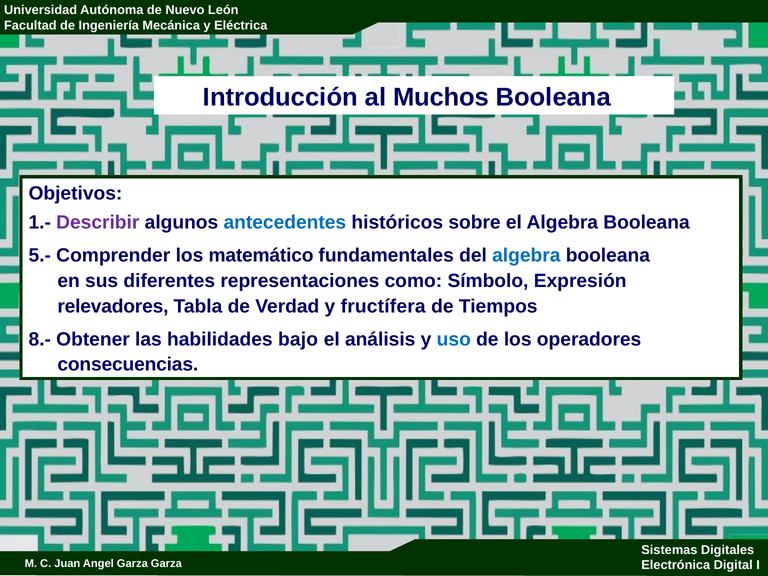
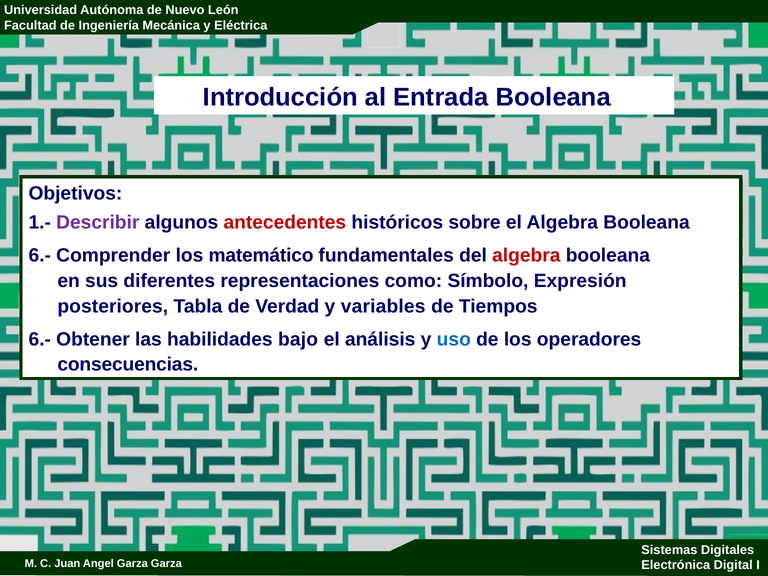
Muchos: Muchos -> Entrada
antecedentes colour: blue -> red
5.- at (40, 256): 5.- -> 6.-
algebra at (526, 256) colour: blue -> red
relevadores: relevadores -> posteriores
fructífera: fructífera -> variables
8.- at (40, 339): 8.- -> 6.-
